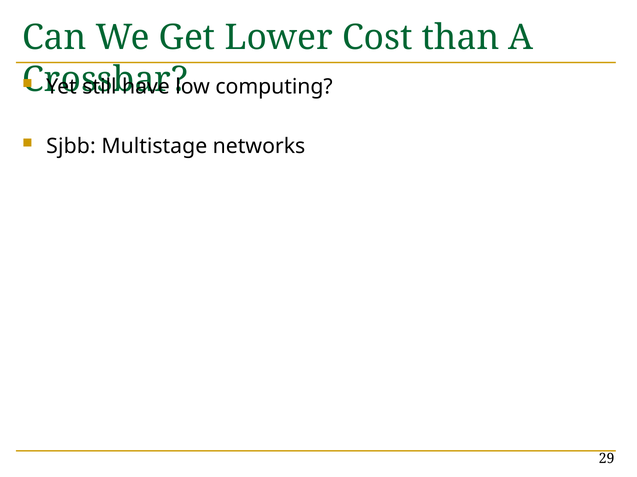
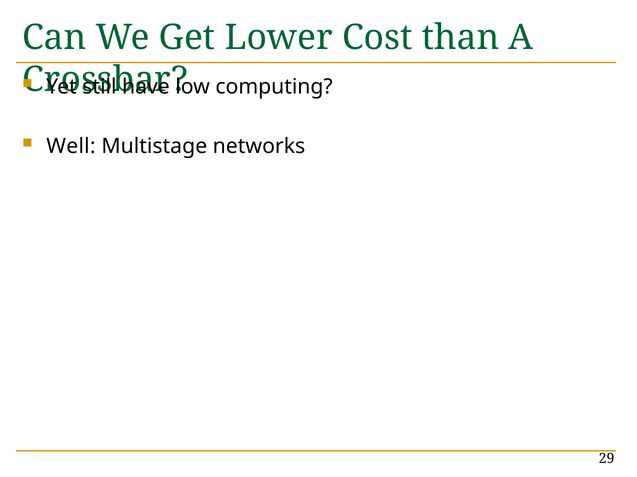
Sjbb: Sjbb -> Well
